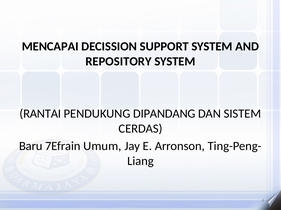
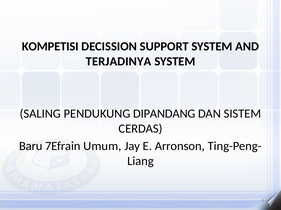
MENCAPAI: MENCAPAI -> KOMPETISI
REPOSITORY: REPOSITORY -> TERJADINYA
RANTAI: RANTAI -> SALING
